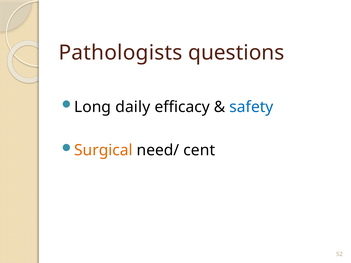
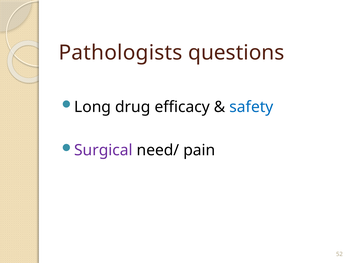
daily: daily -> drug
Surgical colour: orange -> purple
cent: cent -> pain
